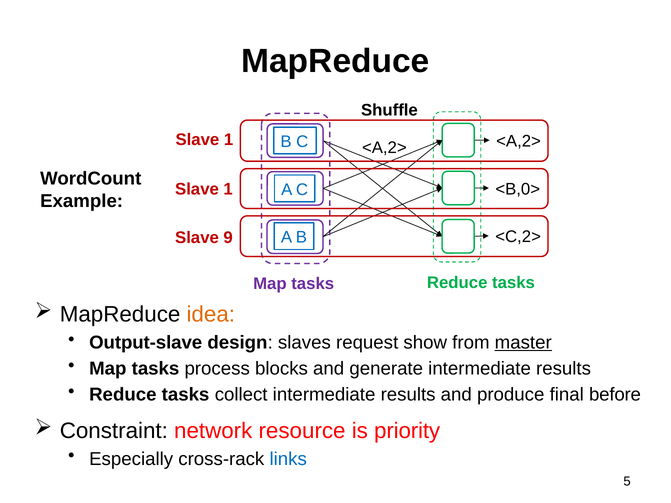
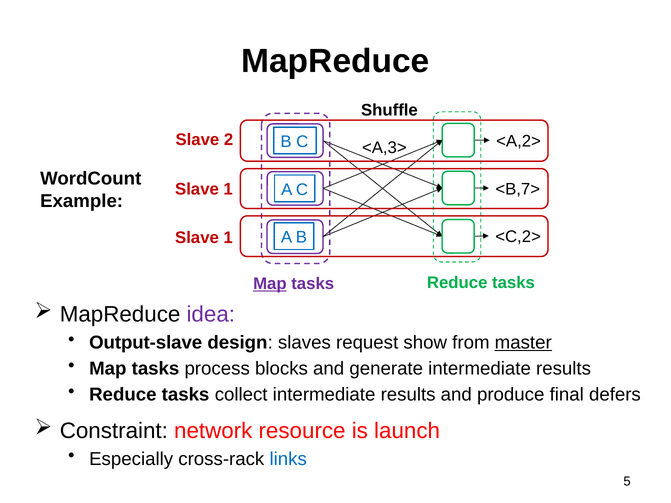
1 at (229, 140): 1 -> 2
<A,2> at (384, 148): <A,2> -> <A,3>
<B,0>: <B,0> -> <B,7>
9 at (228, 238): 9 -> 1
Map at (270, 284) underline: none -> present
idea colour: orange -> purple
before: before -> defers
priority: priority -> launch
